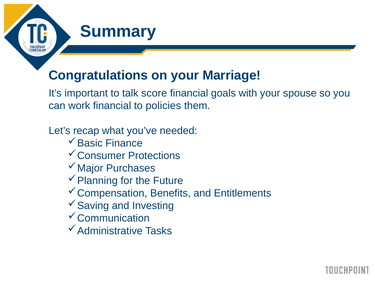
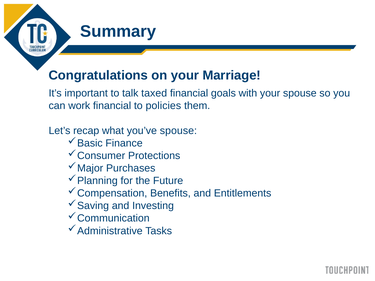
score: score -> taxed
you’ve needed: needed -> spouse
